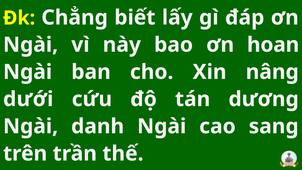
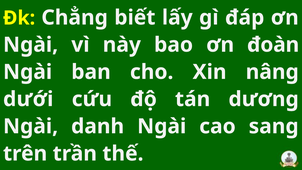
hoan: hoan -> đoàn
